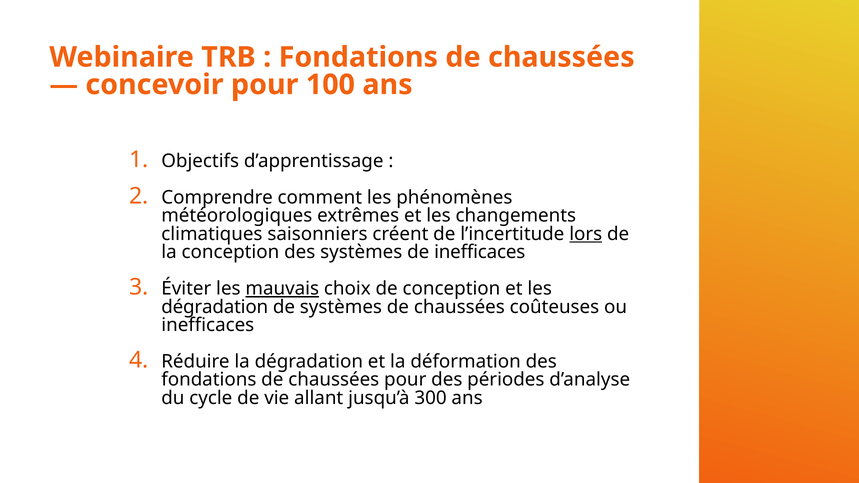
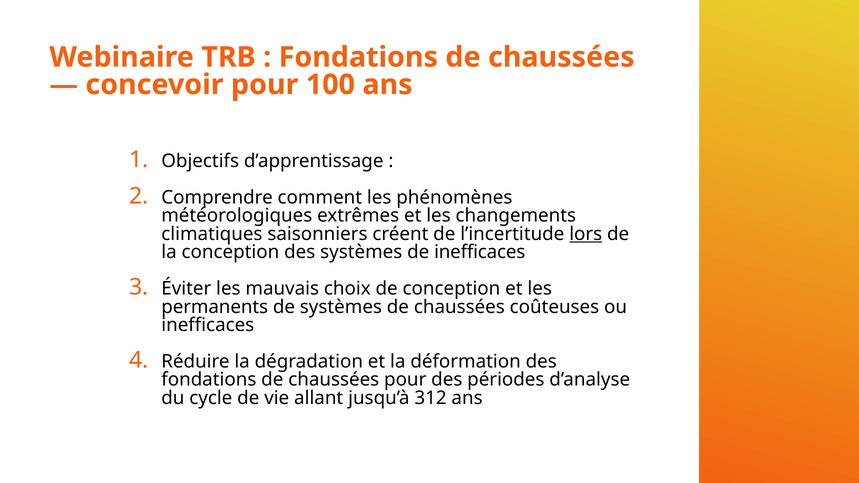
mauvais underline: present -> none
dégradation at (215, 307): dégradation -> permanents
300: 300 -> 312
